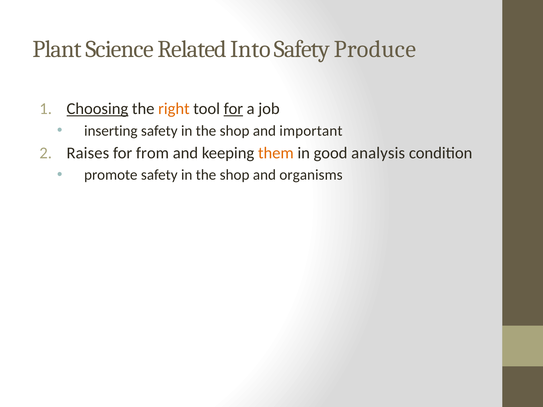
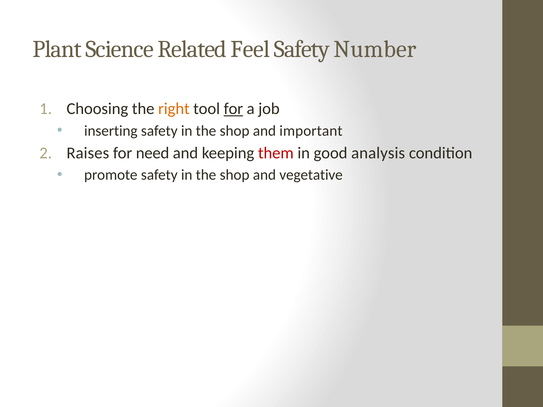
Into: Into -> Feel
Produce: Produce -> Number
Choosing underline: present -> none
from: from -> need
them colour: orange -> red
organisms: organisms -> vegetative
